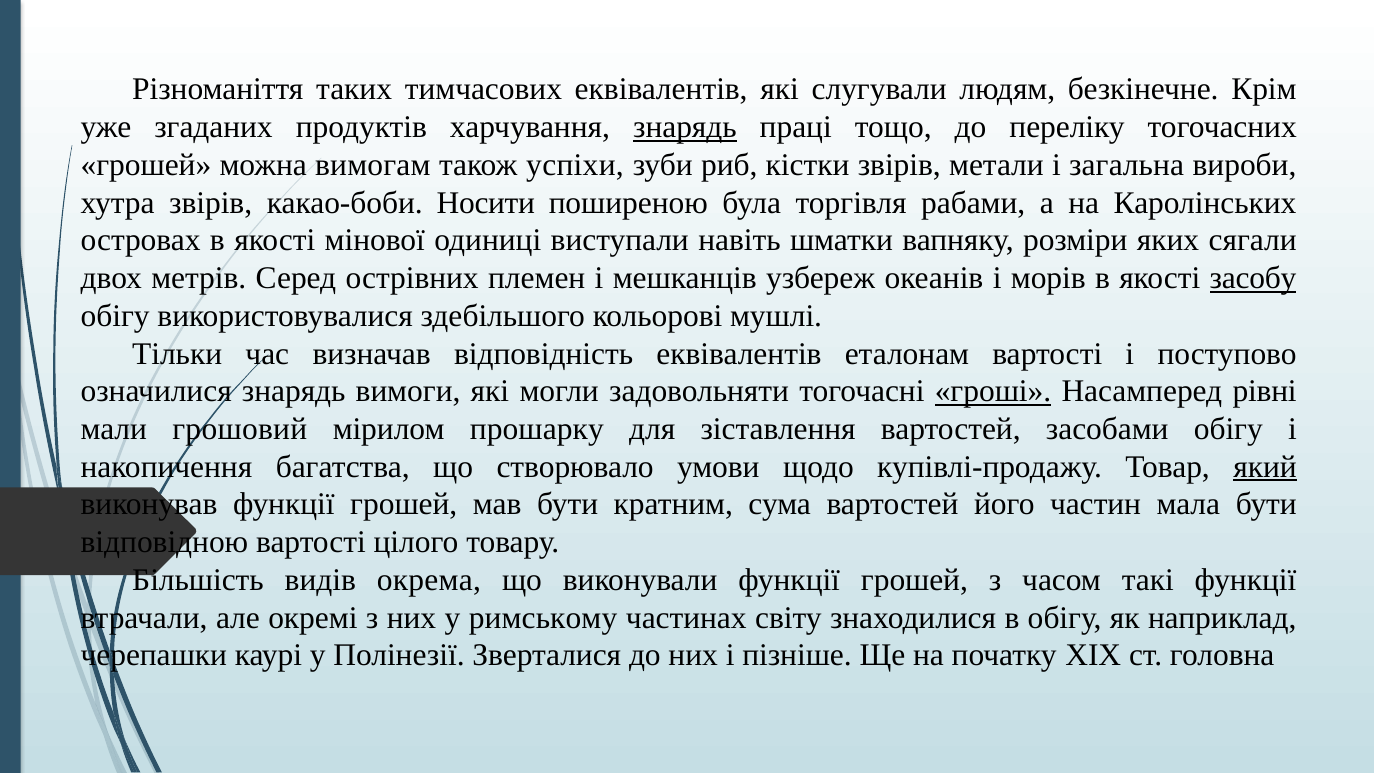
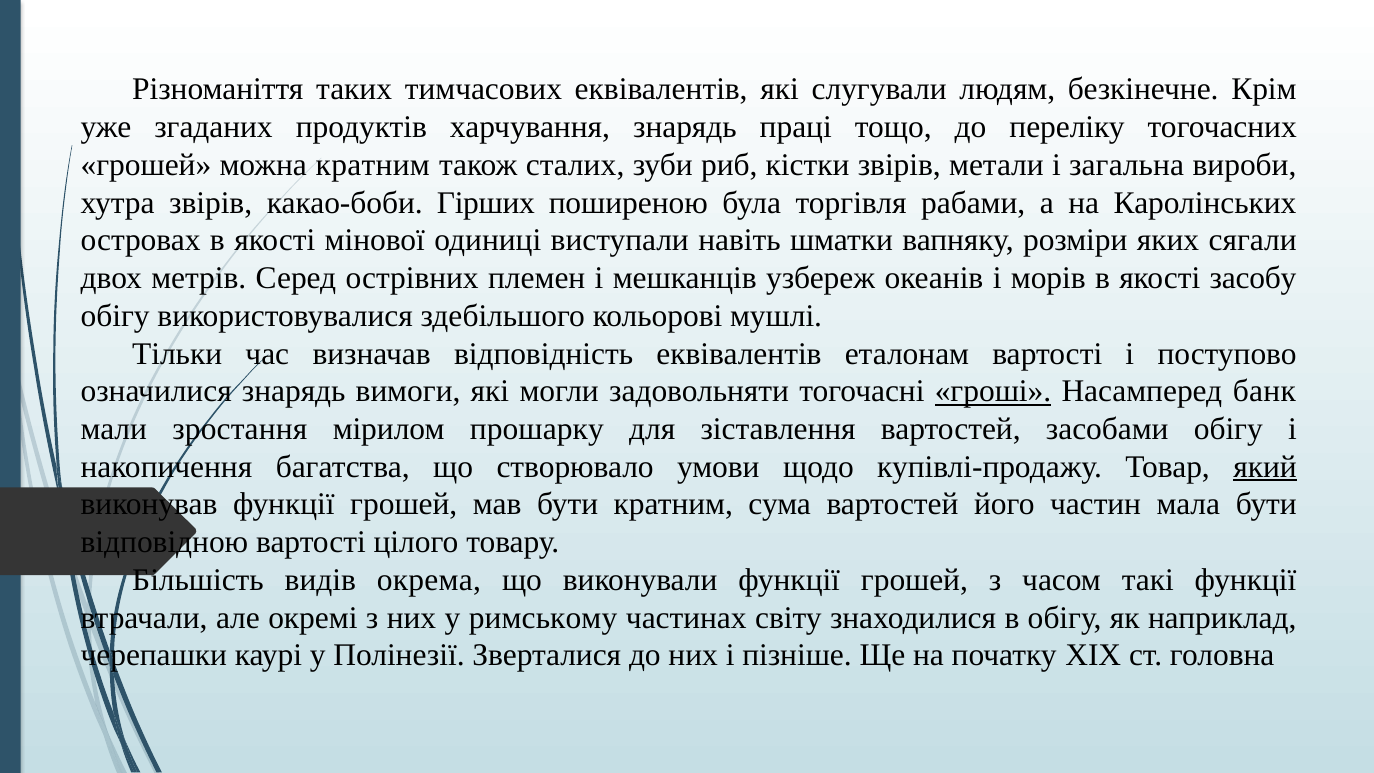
знарядь at (685, 127) underline: present -> none
можна вимогам: вимогам -> кратним
успіхи: успіхи -> сталих
Носити: Носити -> Гірших
засобу underline: present -> none
рівні: рівні -> банк
грошовий: грошовий -> зростання
